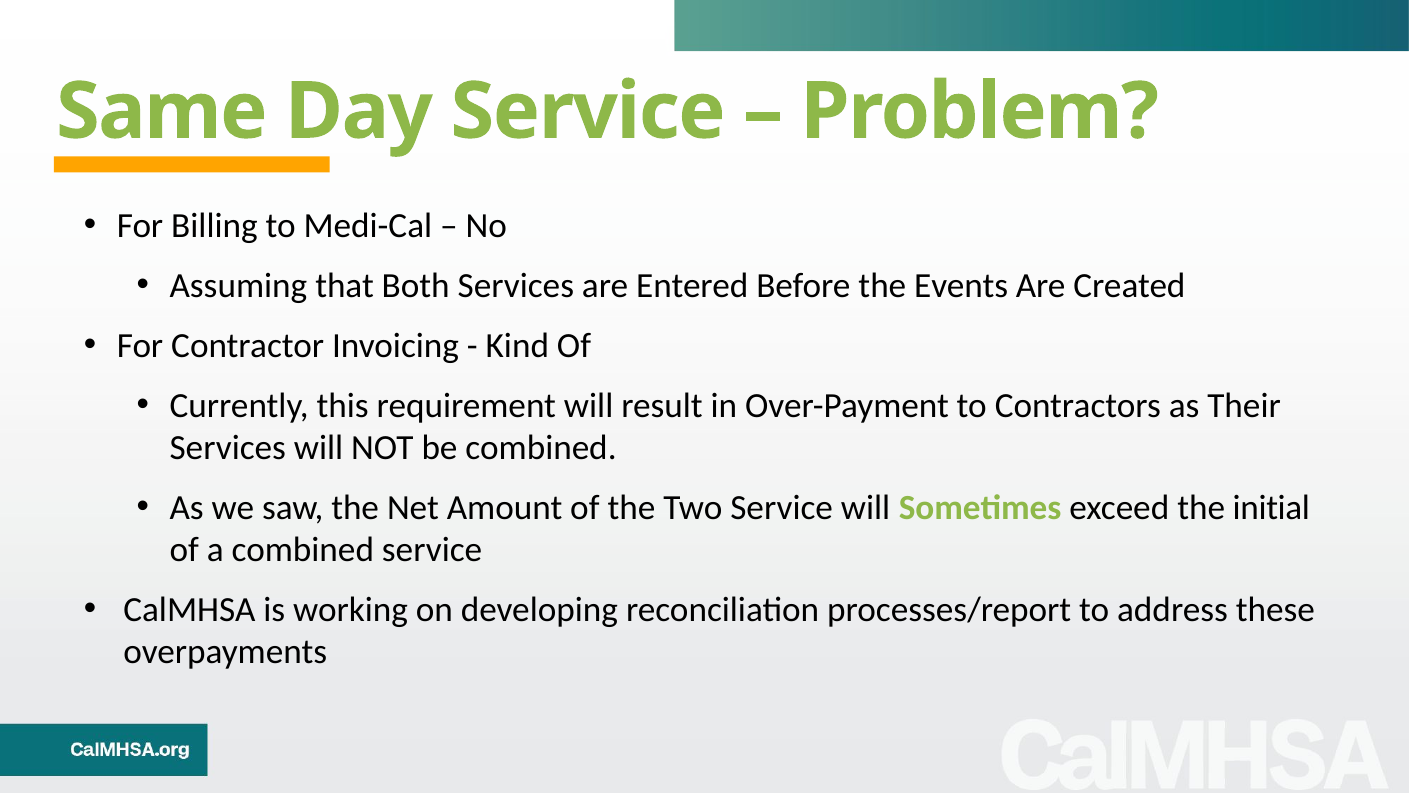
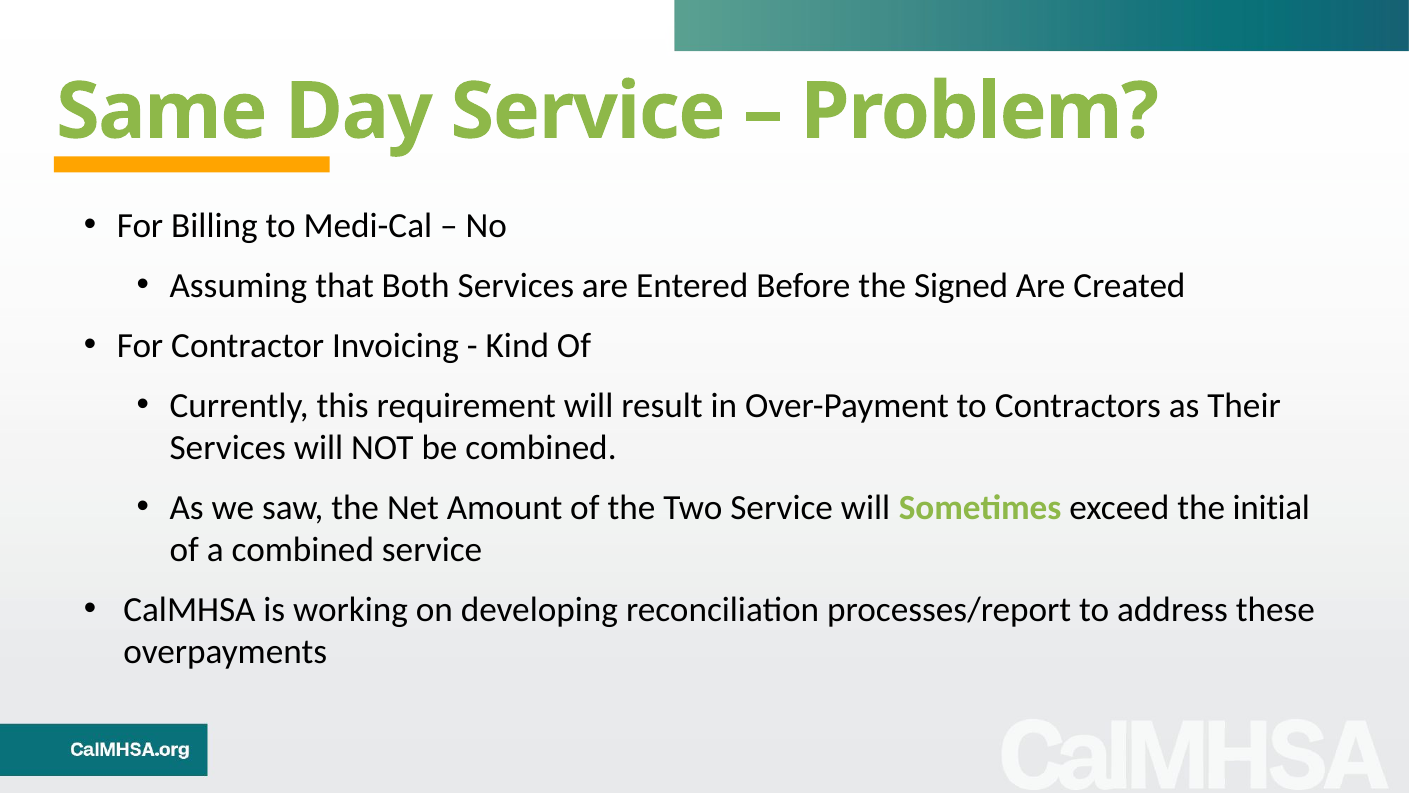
Events: Events -> Signed
